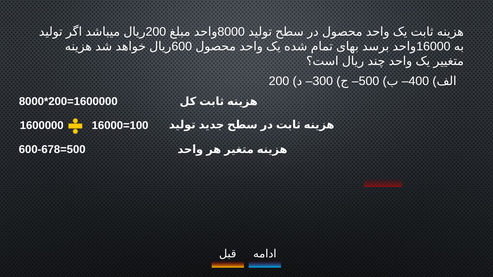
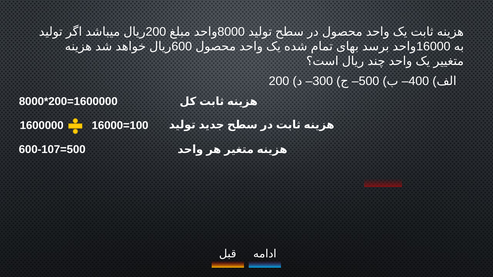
600-678=500: 600-678=500 -> 600-107=500
